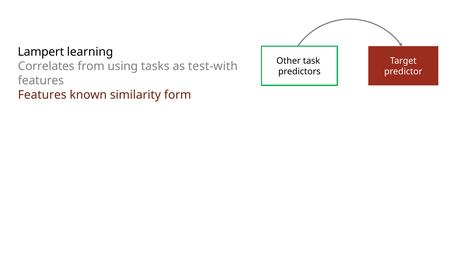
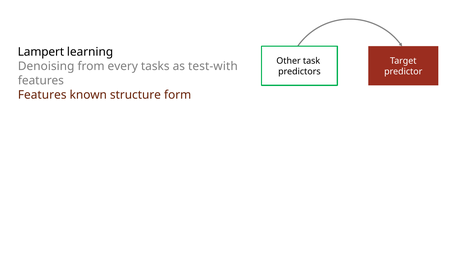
Correlates: Correlates -> Denoising
using: using -> every
similarity: similarity -> structure
